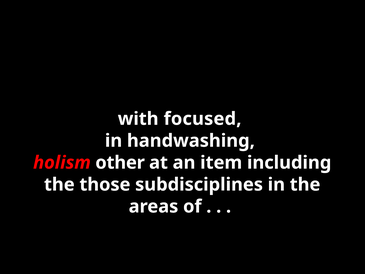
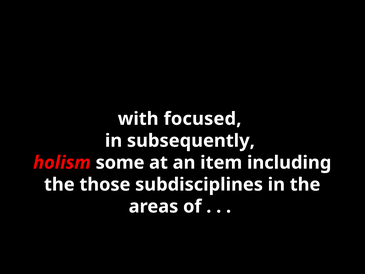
handwashing: handwashing -> subsequently
other: other -> some
